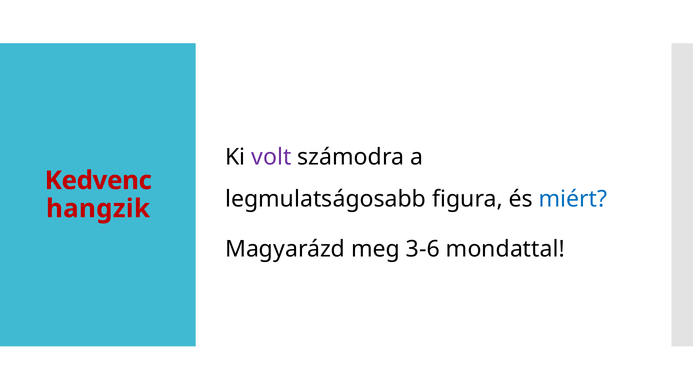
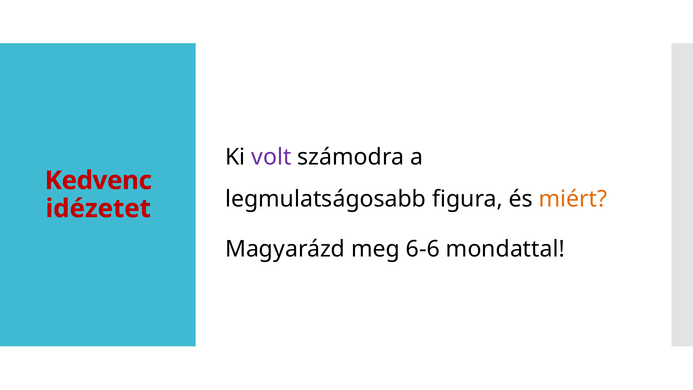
miért colour: blue -> orange
hangzik: hangzik -> idézetet
3-6: 3-6 -> 6-6
